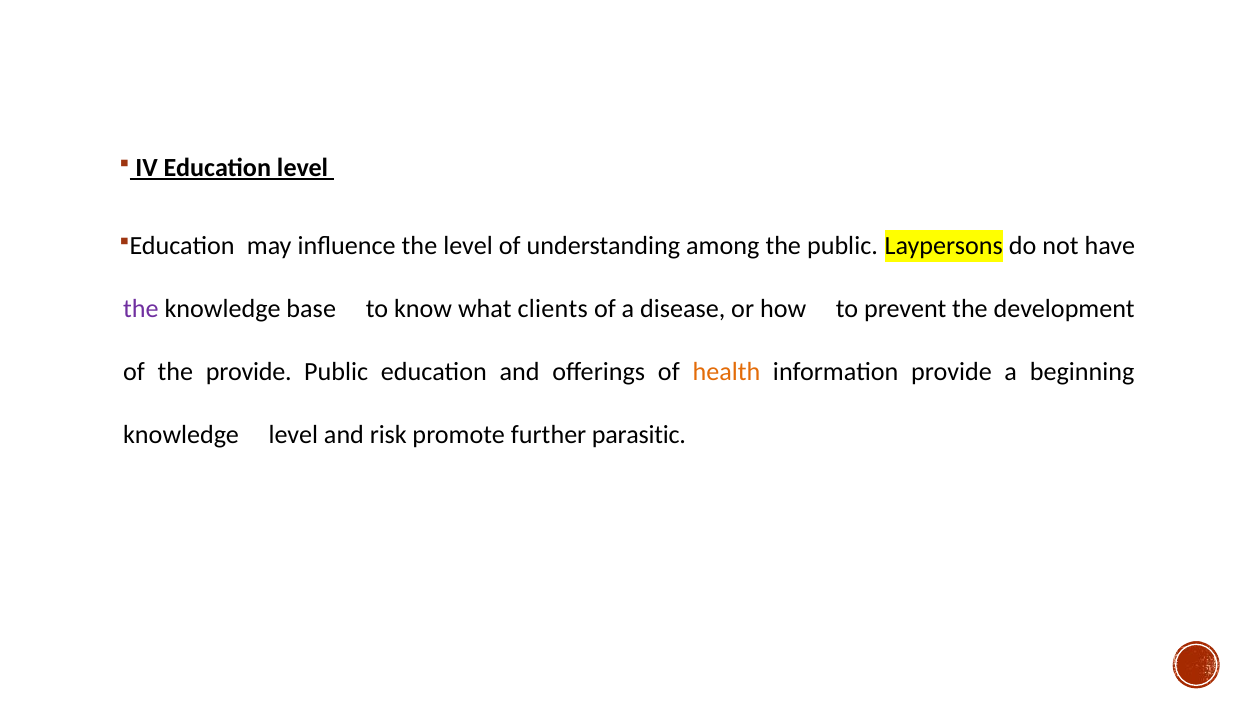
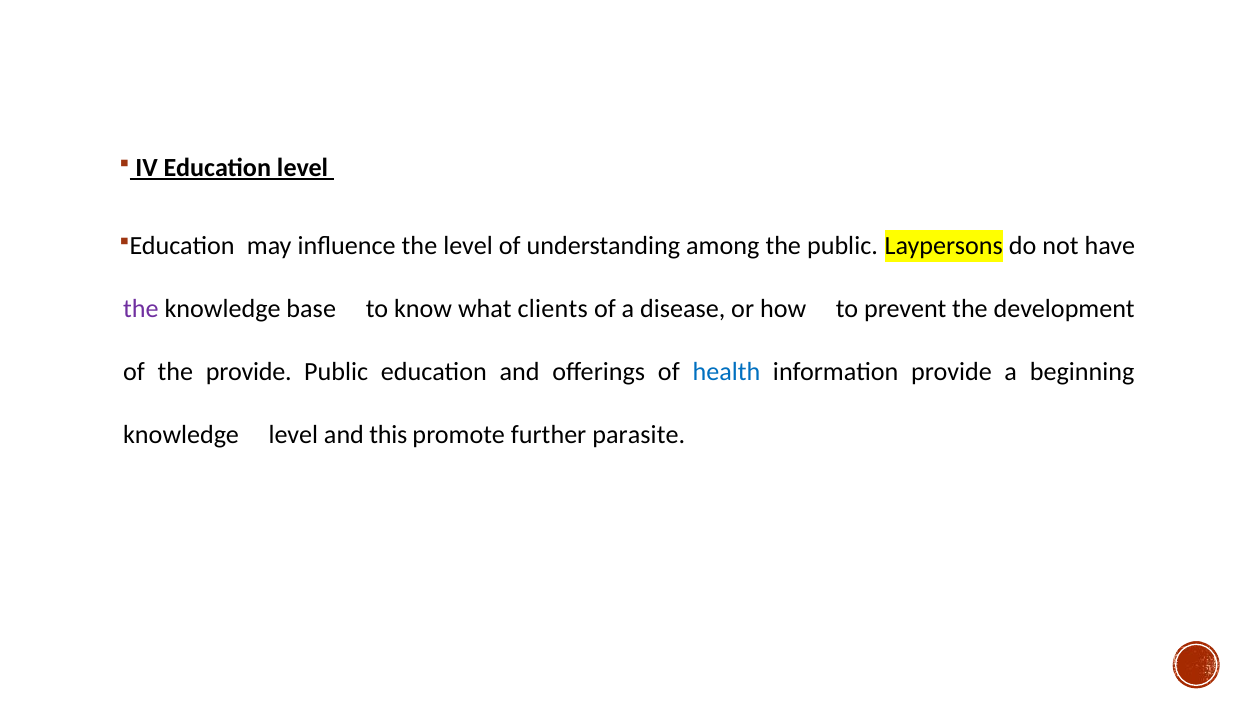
health colour: orange -> blue
risk: risk -> this
parasitic: parasitic -> parasite
